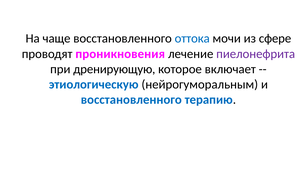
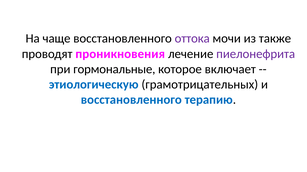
оттока colour: blue -> purple
сфере: сфере -> также
дренирующую: дренирующую -> гормональные
нейрогуморальным: нейрогуморальным -> грамотрицательных
